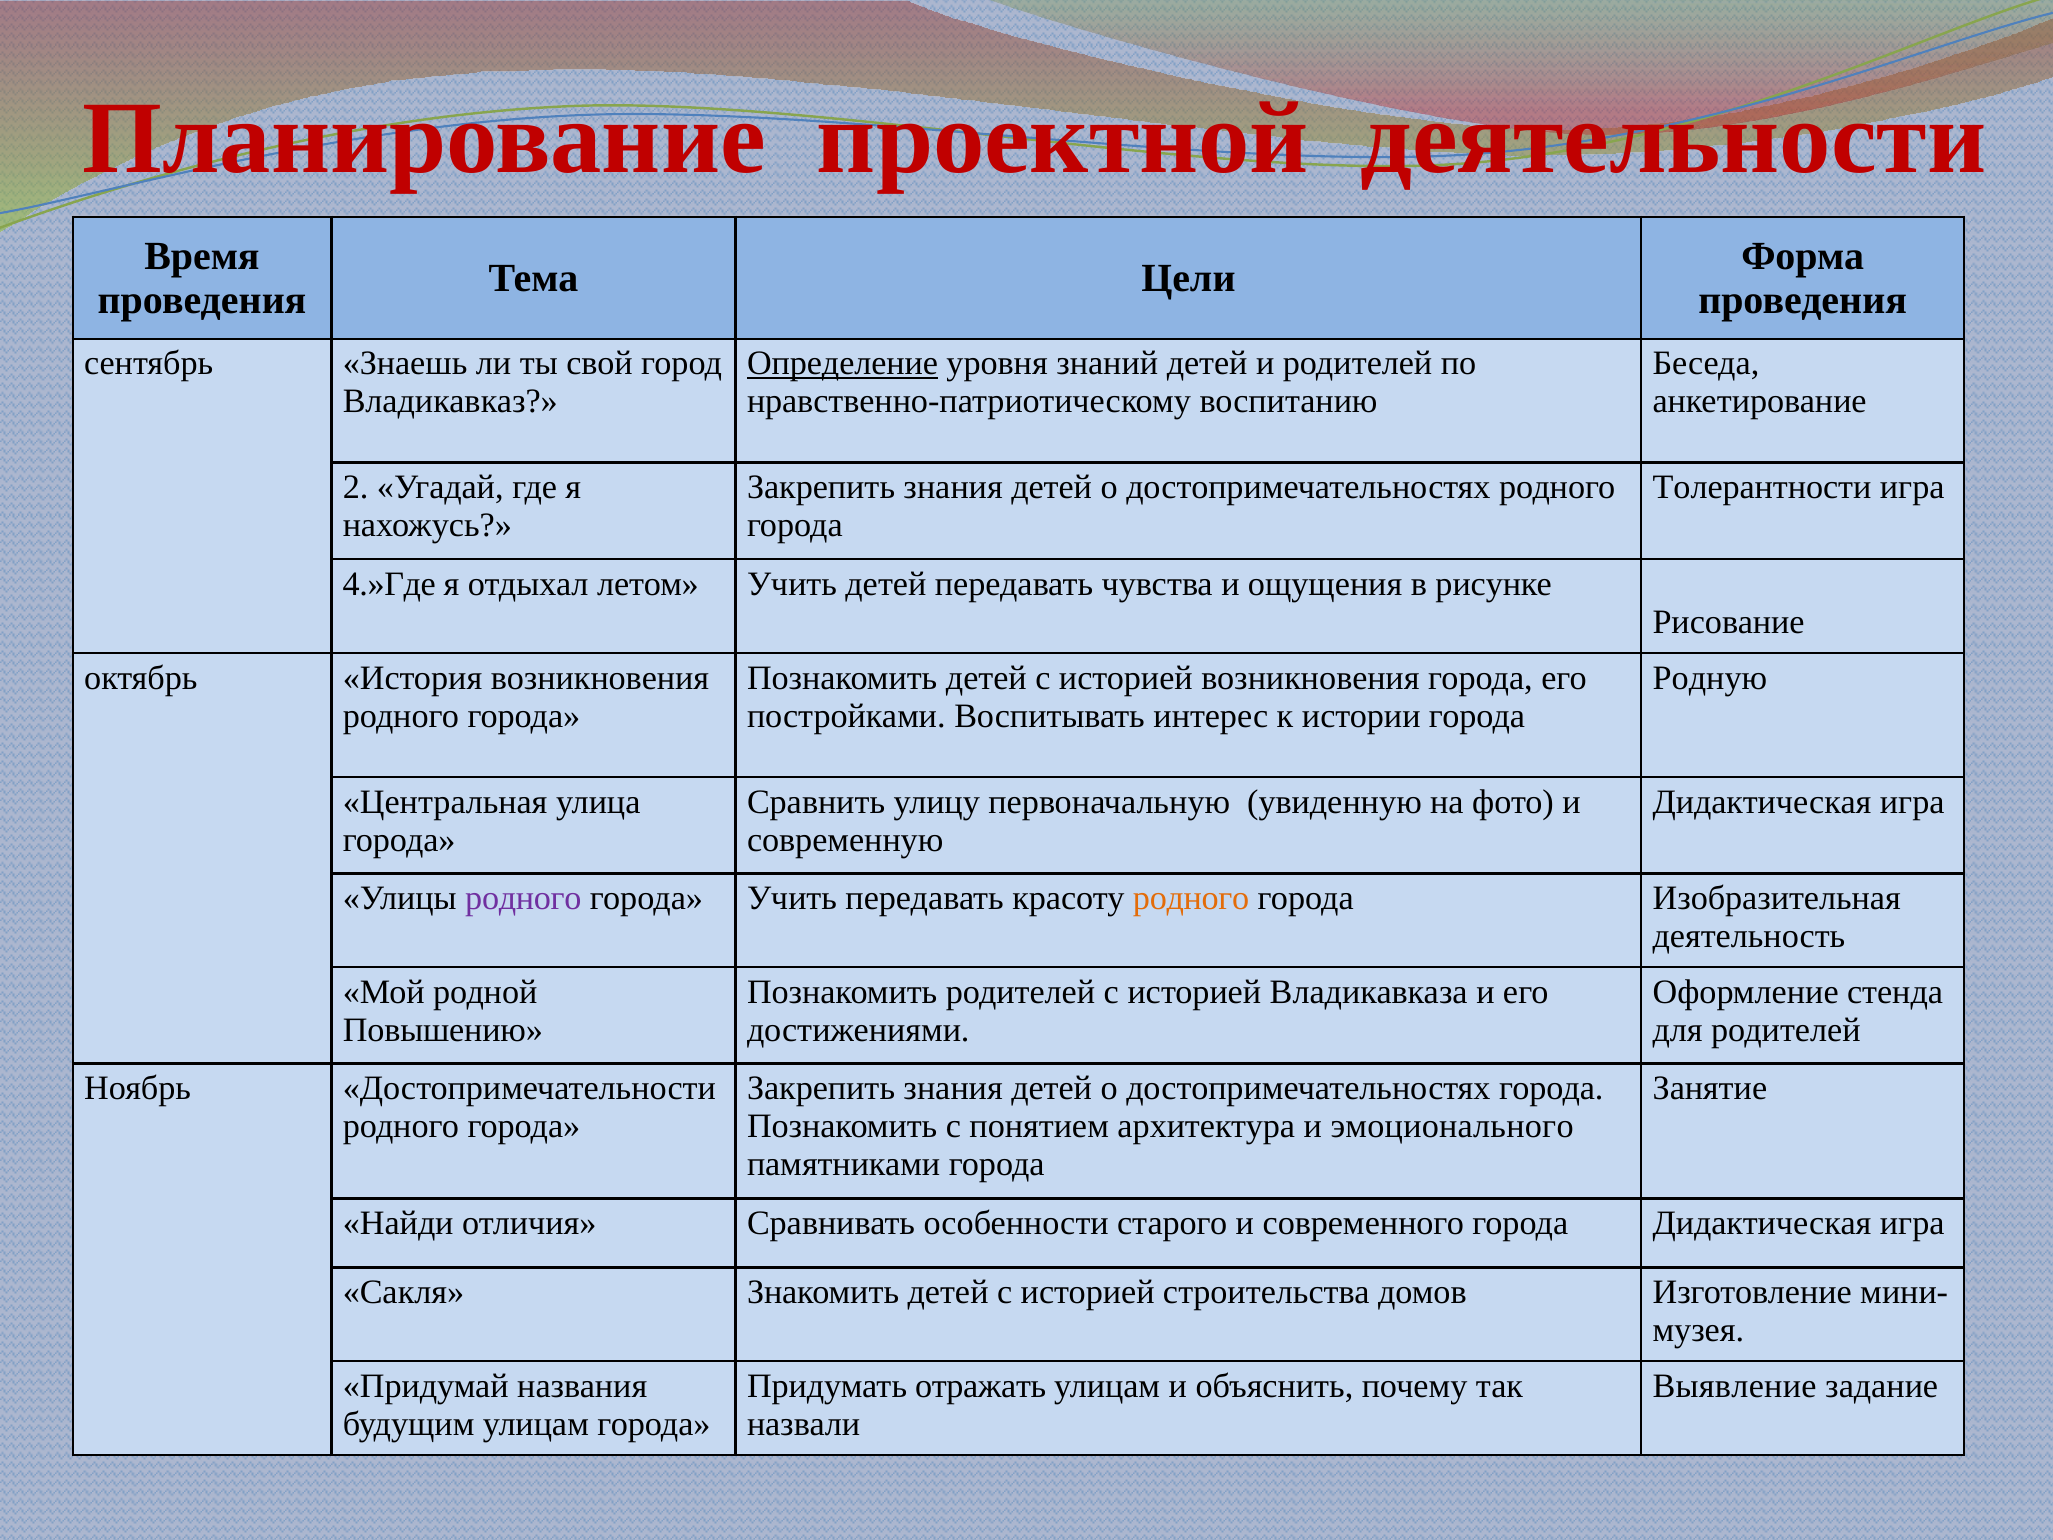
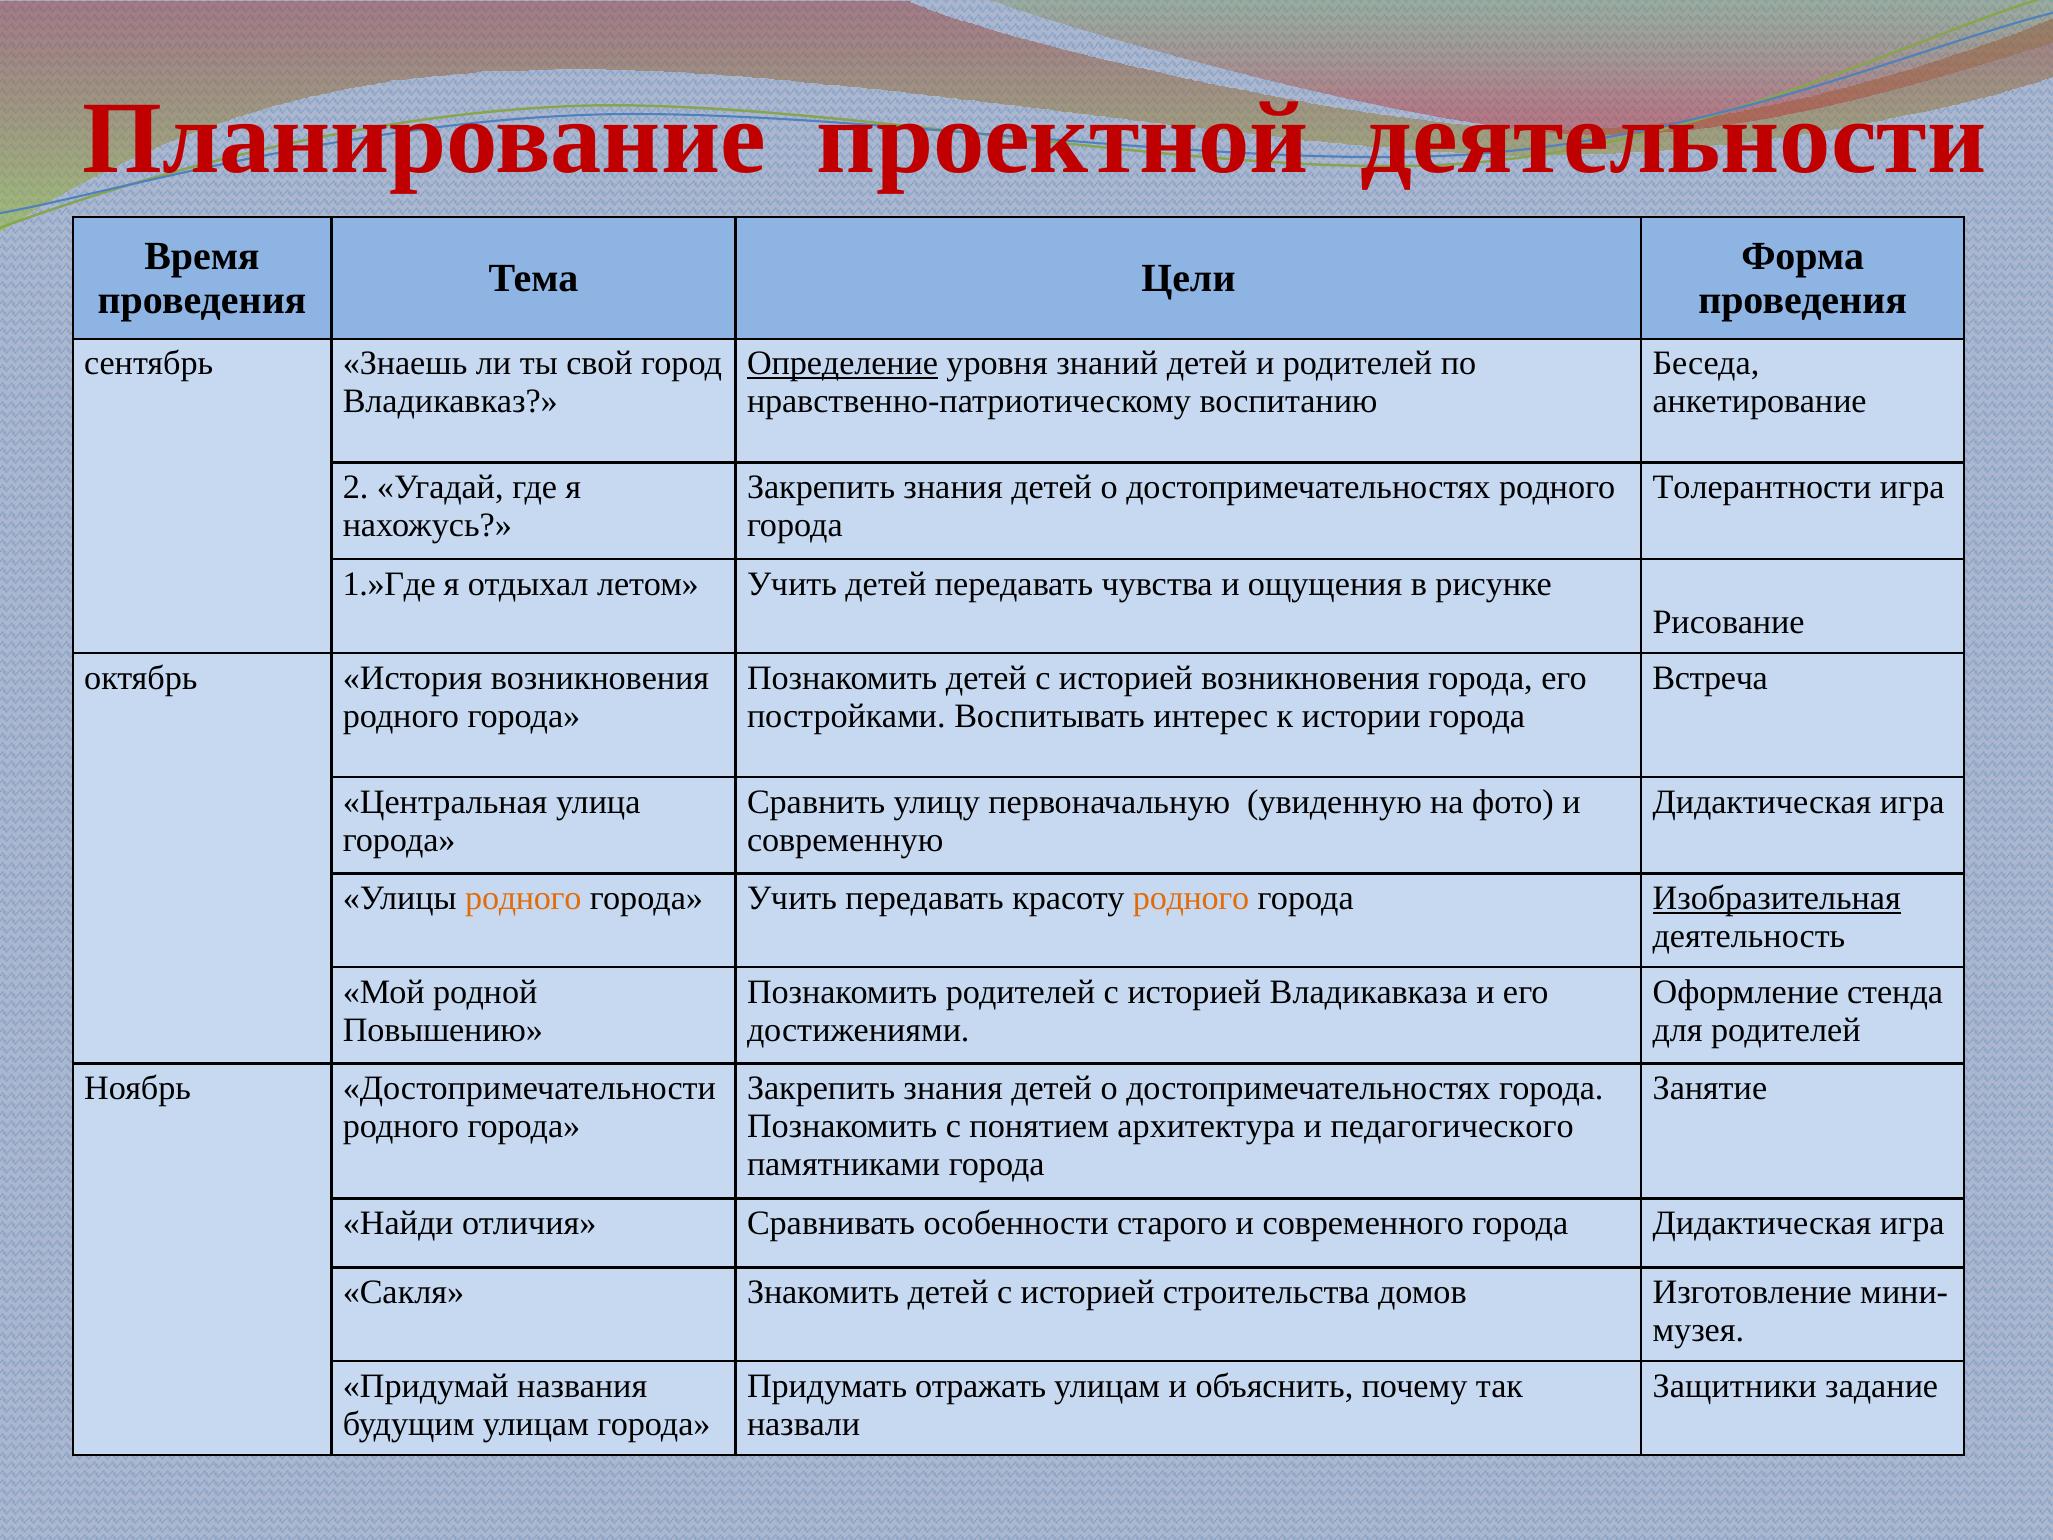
4.»Где: 4.»Где -> 1.»Где
Родную: Родную -> Встреча
родного at (523, 898) colour: purple -> orange
Изобразительная underline: none -> present
эмоционального: эмоционального -> педагогического
Выявление: Выявление -> Защитники
